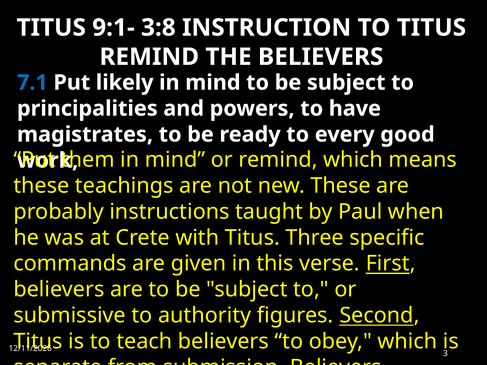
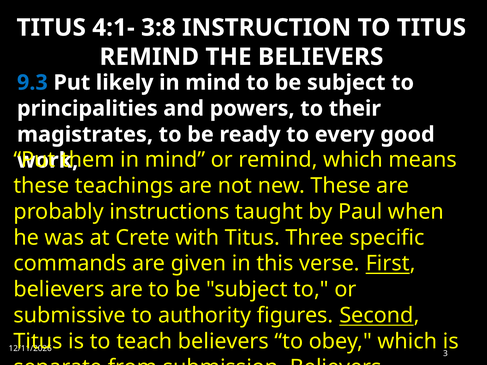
9:1-: 9:1- -> 4:1-
7.1: 7.1 -> 9.3
have: have -> their
